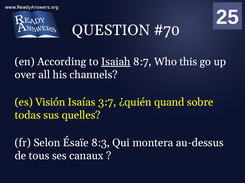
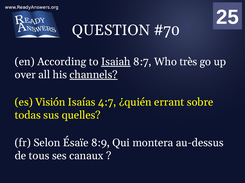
this: this -> très
channels underline: none -> present
3:7: 3:7 -> 4:7
quand: quand -> errant
8:3: 8:3 -> 8:9
